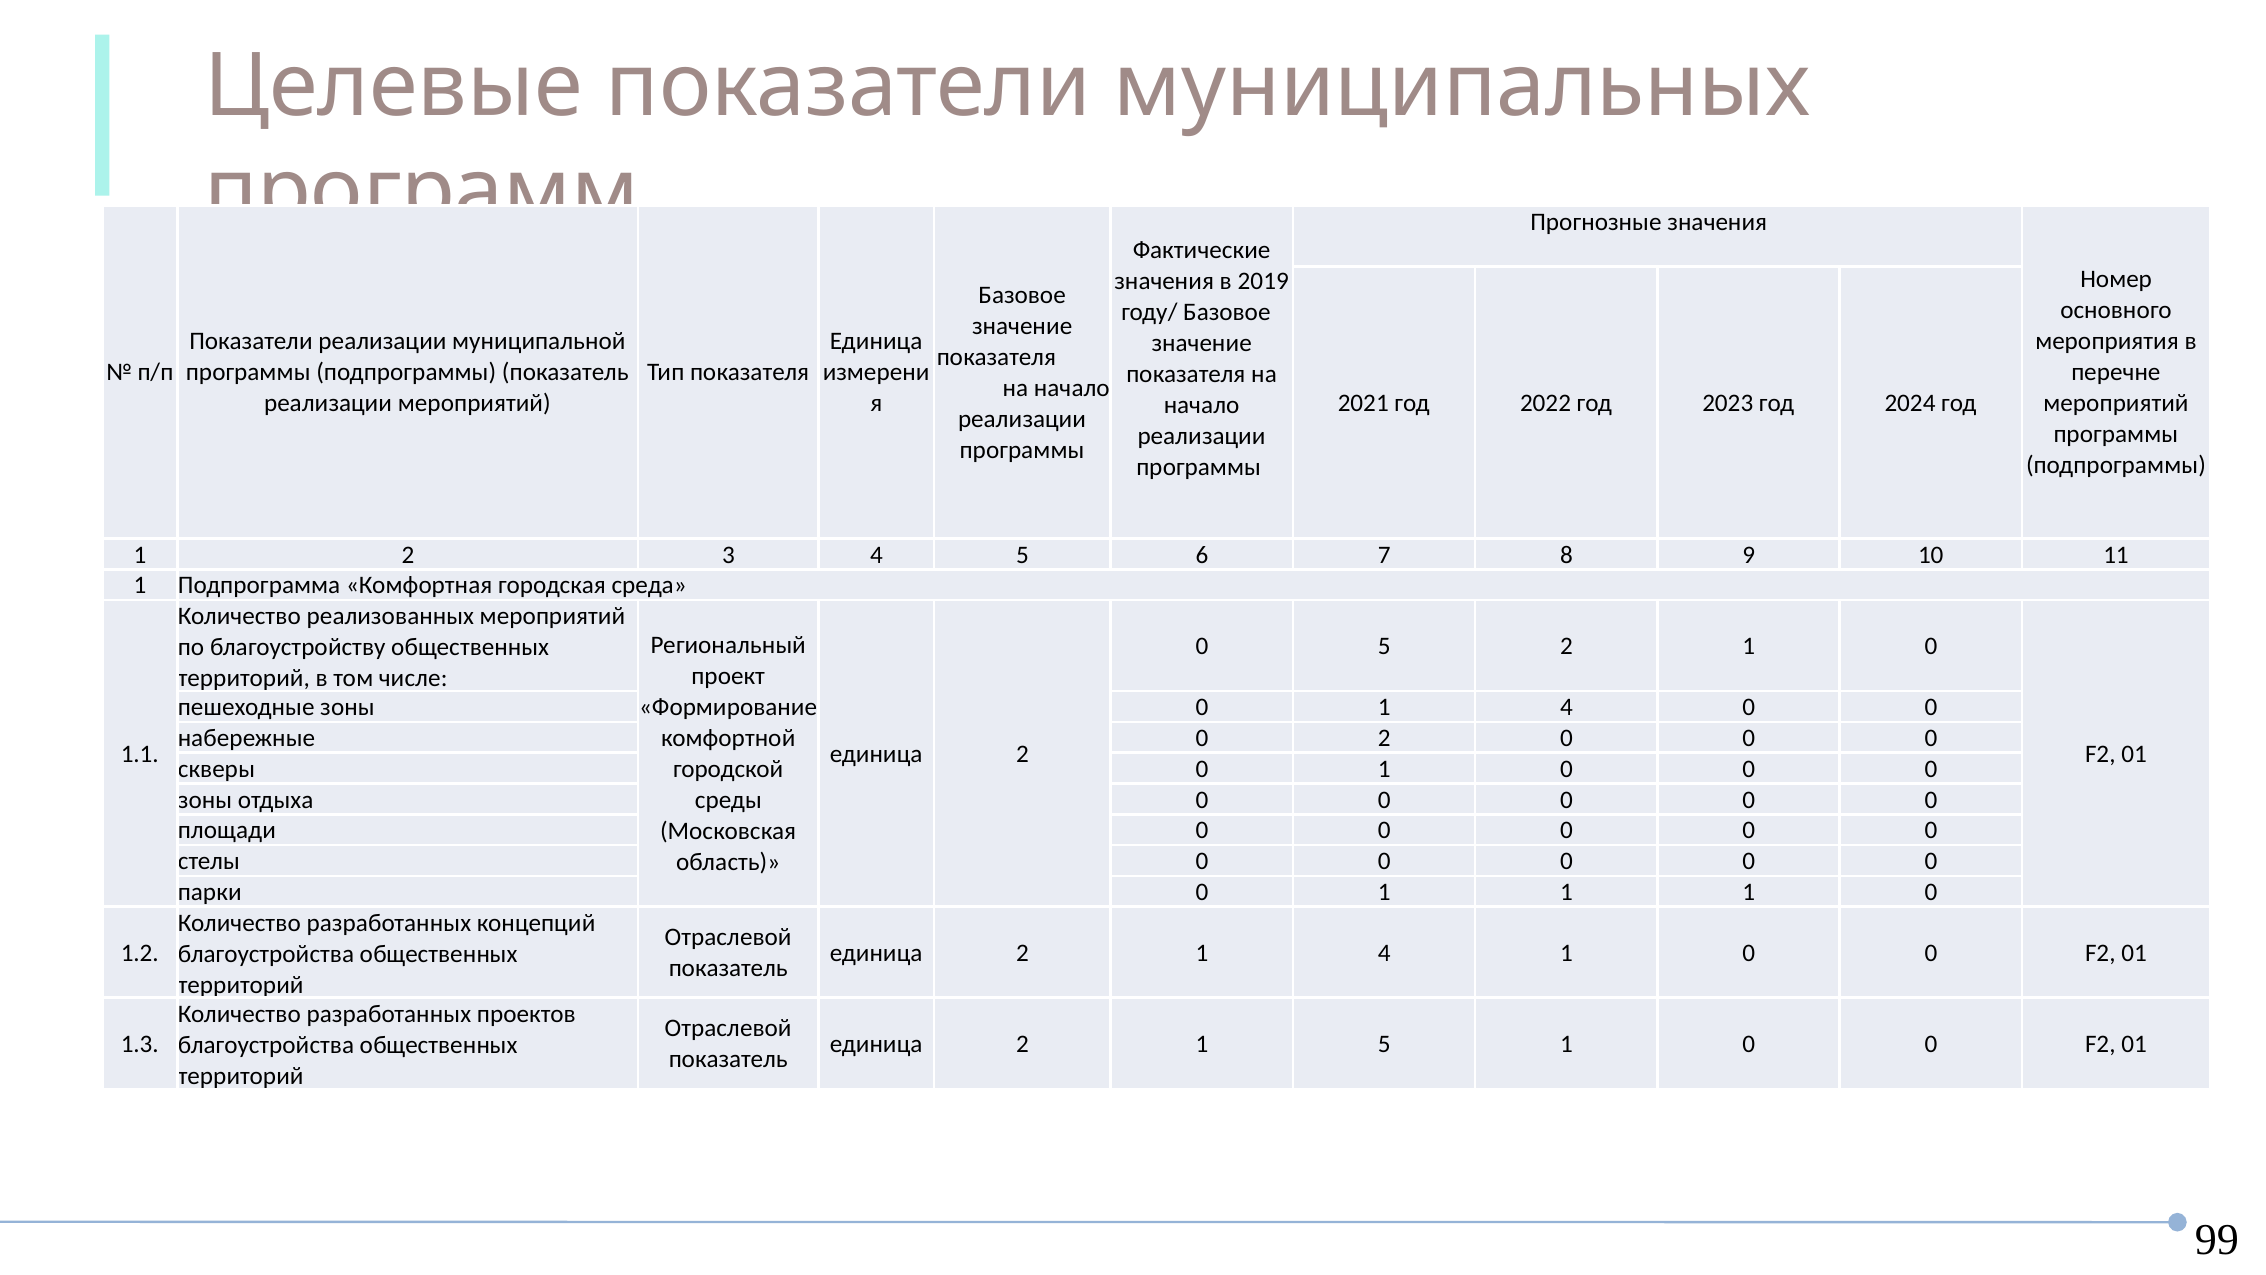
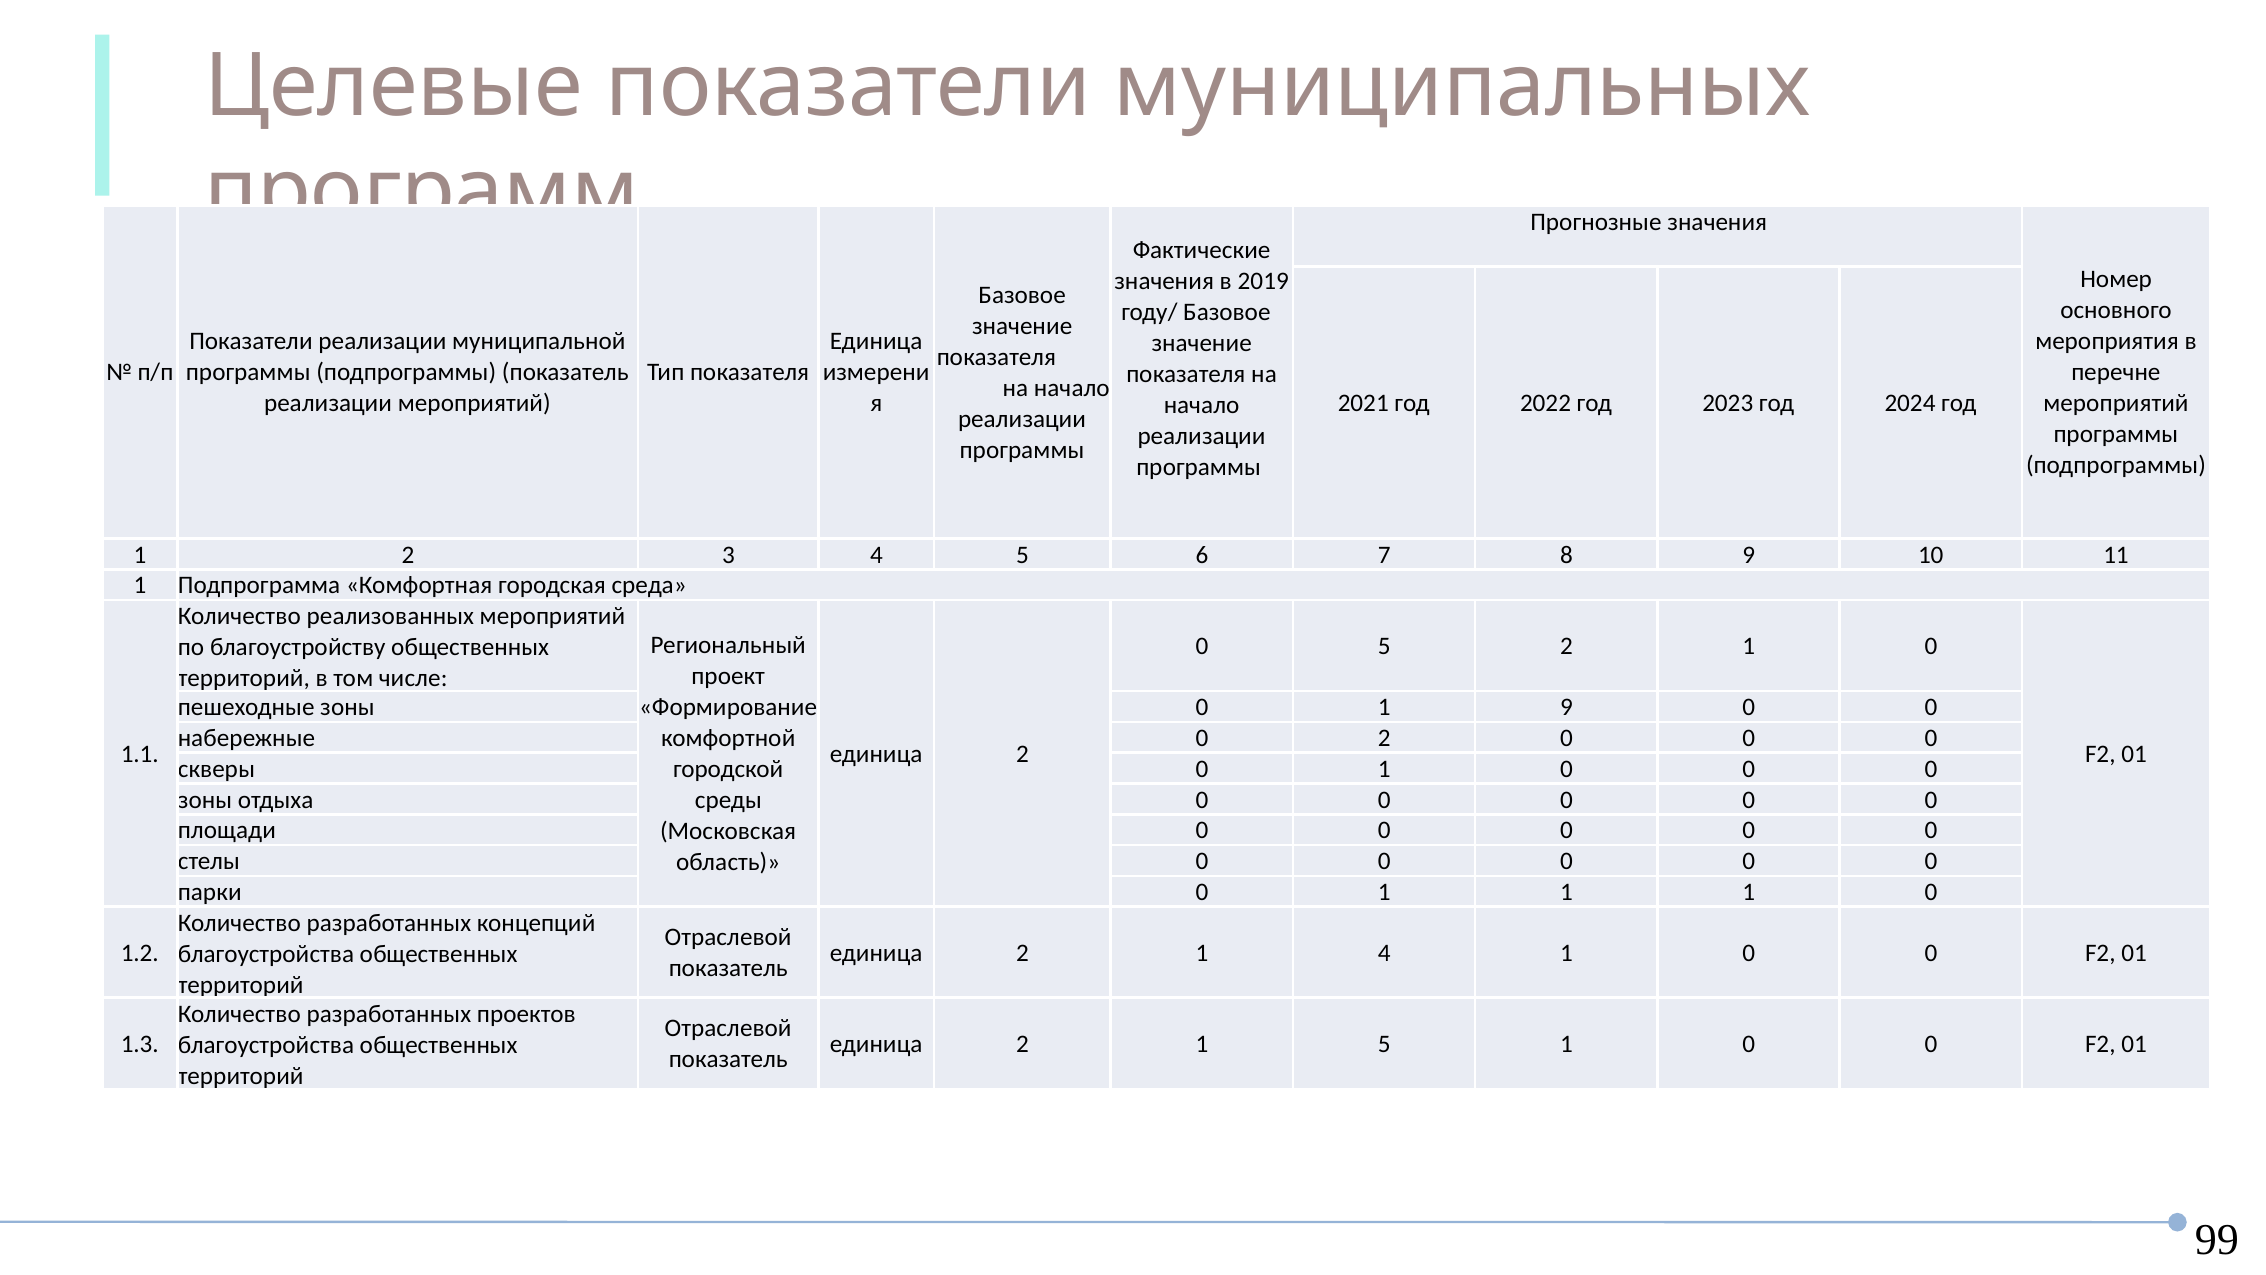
0 1 4: 4 -> 9
